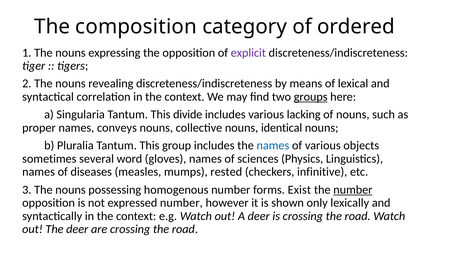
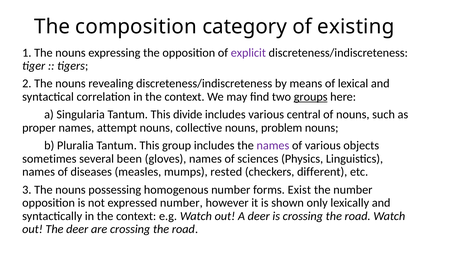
ordered: ordered -> existing
lacking: lacking -> central
conveys: conveys -> attempt
identical: identical -> problem
names at (273, 145) colour: blue -> purple
word: word -> been
infinitive: infinitive -> different
number at (353, 189) underline: present -> none
